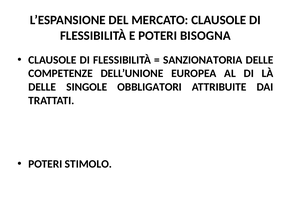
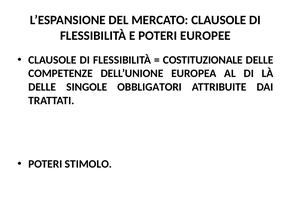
BISOGNA: BISOGNA -> EUROPEE
SANZIONATORIA: SANZIONATORIA -> COSTITUZIONALE
